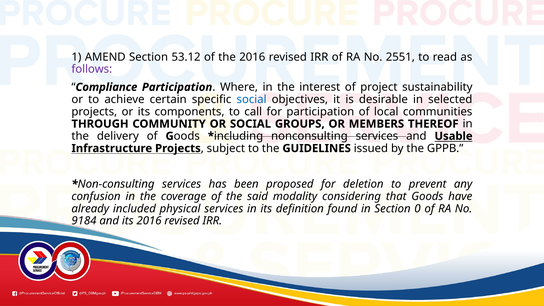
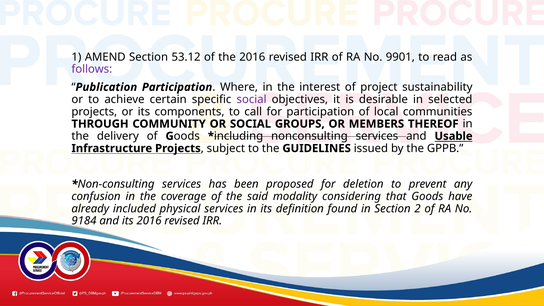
2551: 2551 -> 9901
Compliance: Compliance -> Publication
social at (252, 99) colour: blue -> purple
0: 0 -> 2
